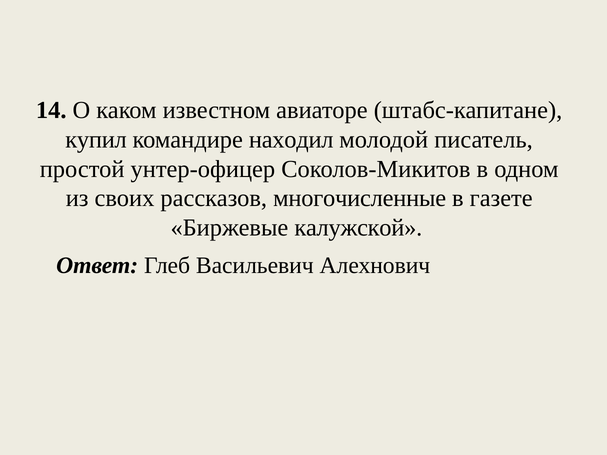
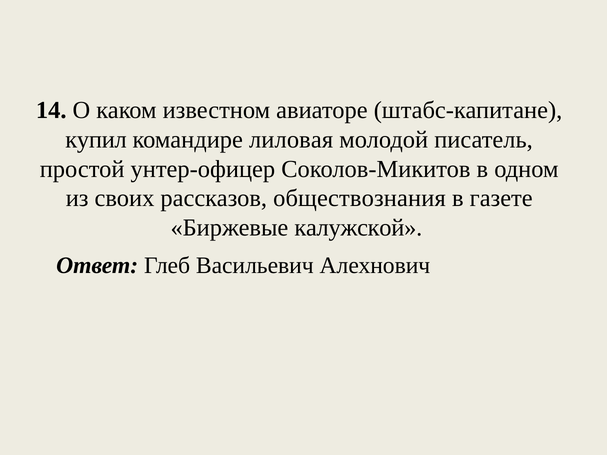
находил: находил -> лиловая
многочисленные: многочисленные -> обществознания
